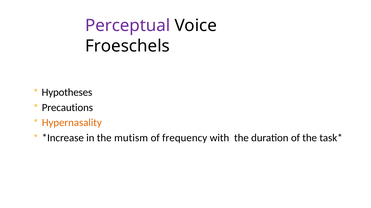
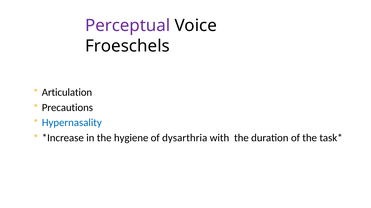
Hypotheses: Hypotheses -> Articulation
Hypernasality colour: orange -> blue
mutism: mutism -> hygiene
frequency: frequency -> dysarthria
